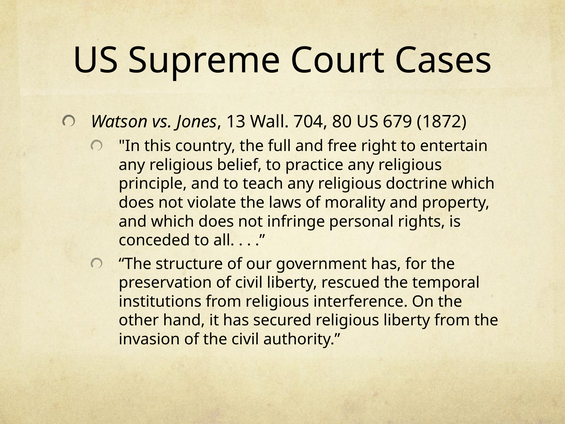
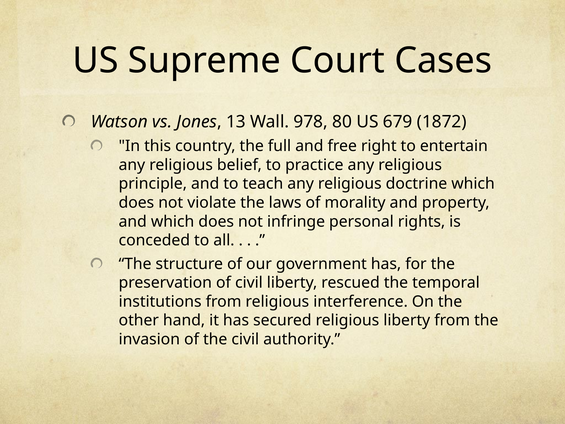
704: 704 -> 978
